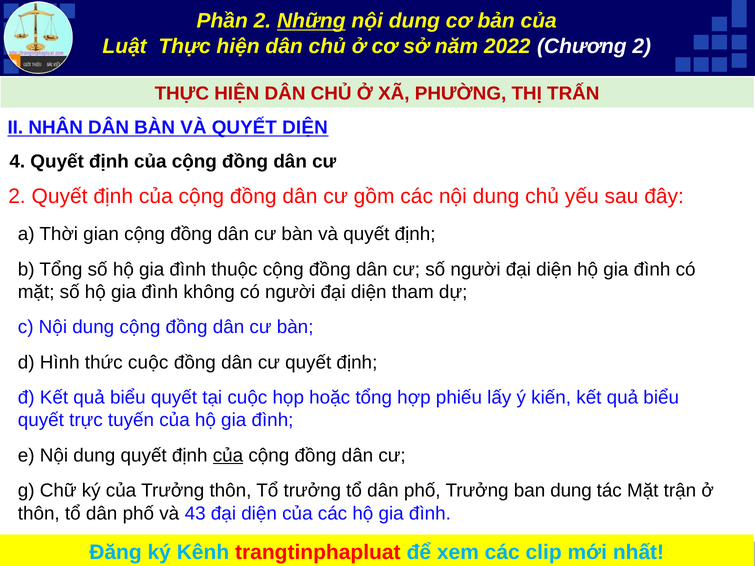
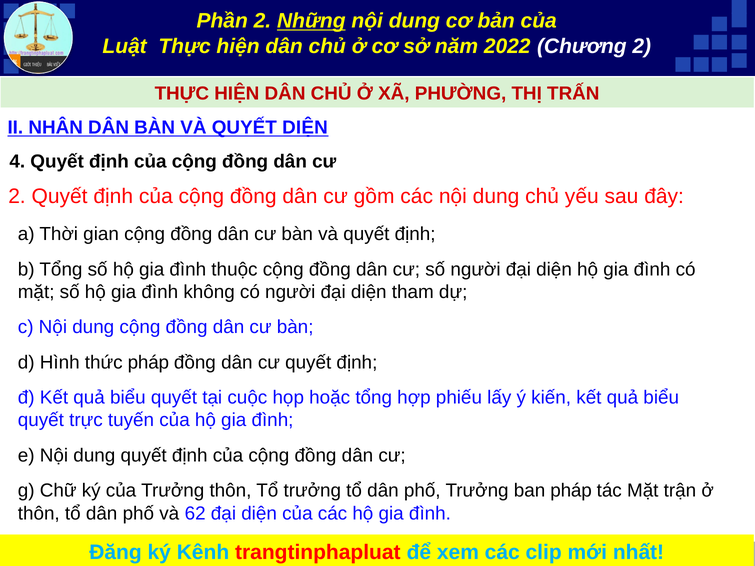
thức cuộc: cuộc -> pháp
của at (228, 456) underline: present -> none
ban dung: dung -> pháp
43: 43 -> 62
